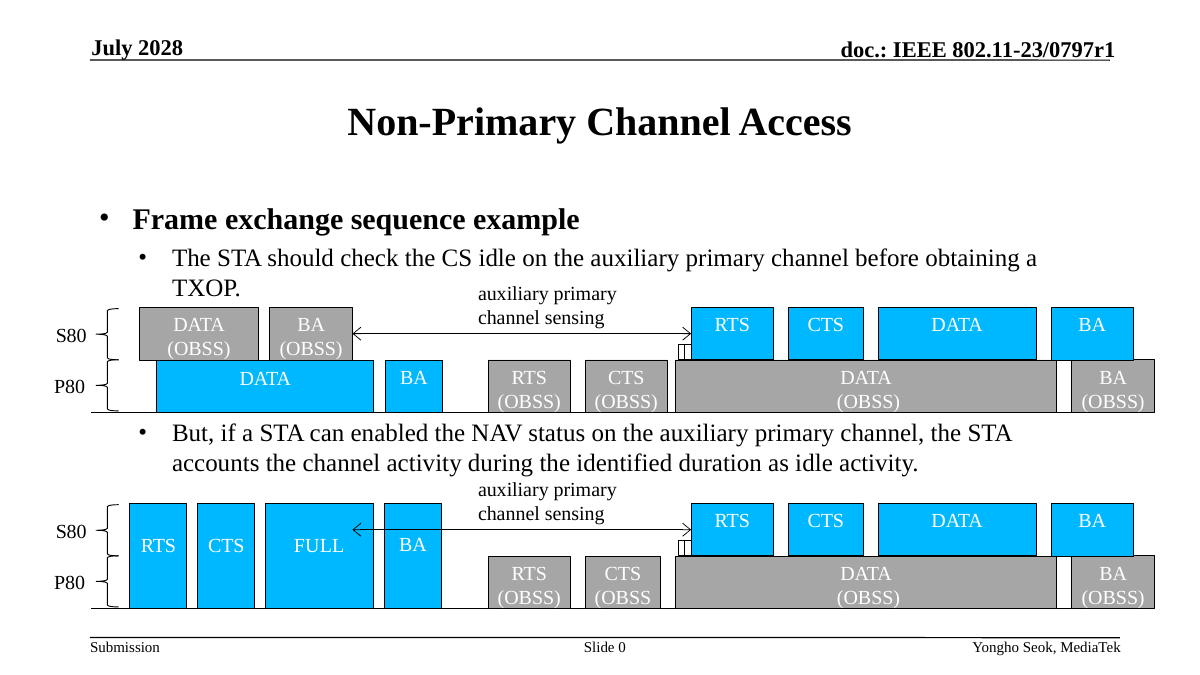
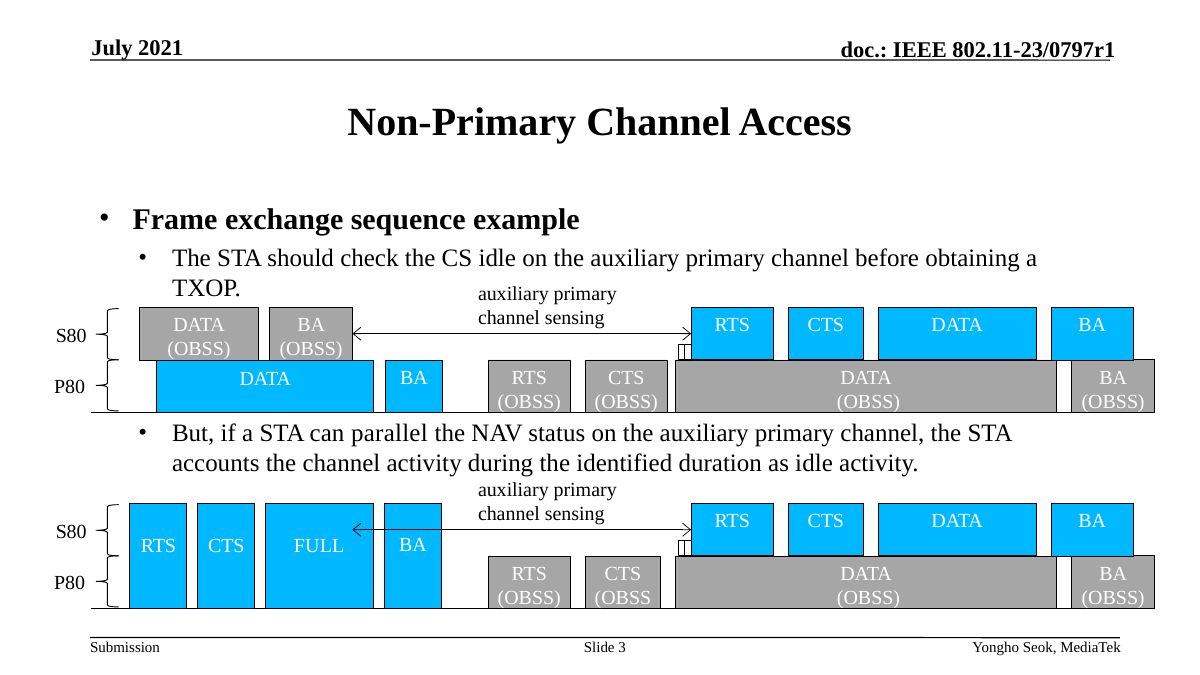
2028: 2028 -> 2021
enabled: enabled -> parallel
0: 0 -> 3
